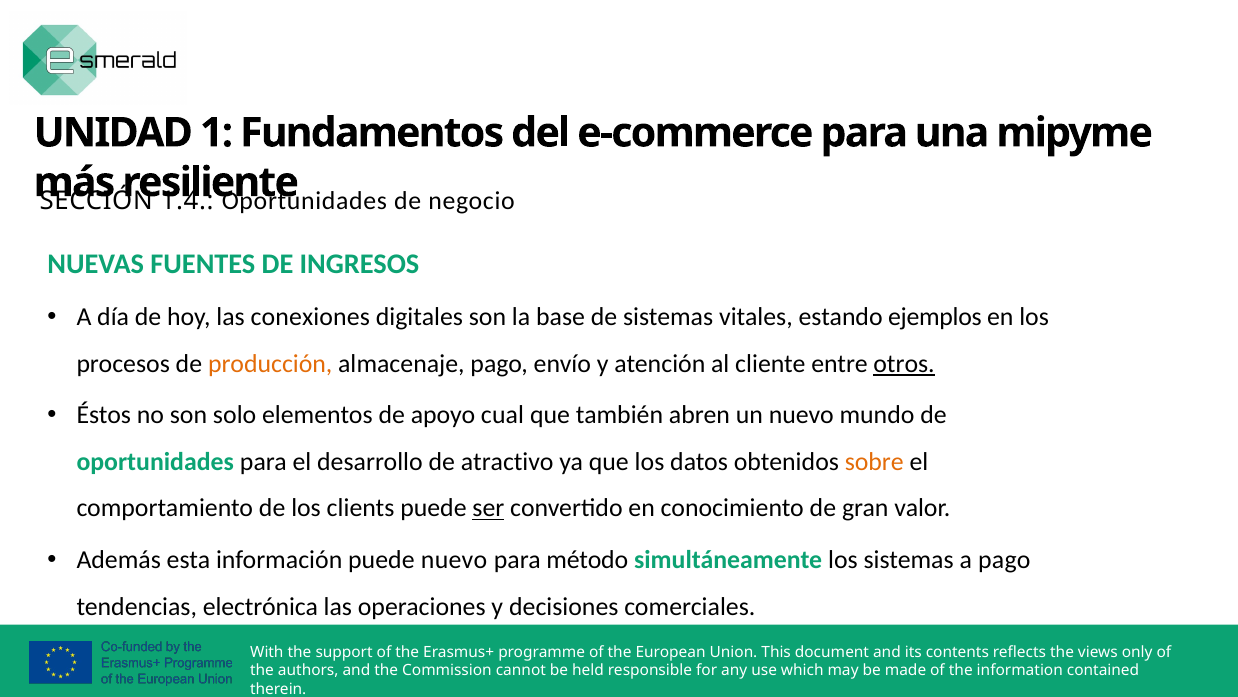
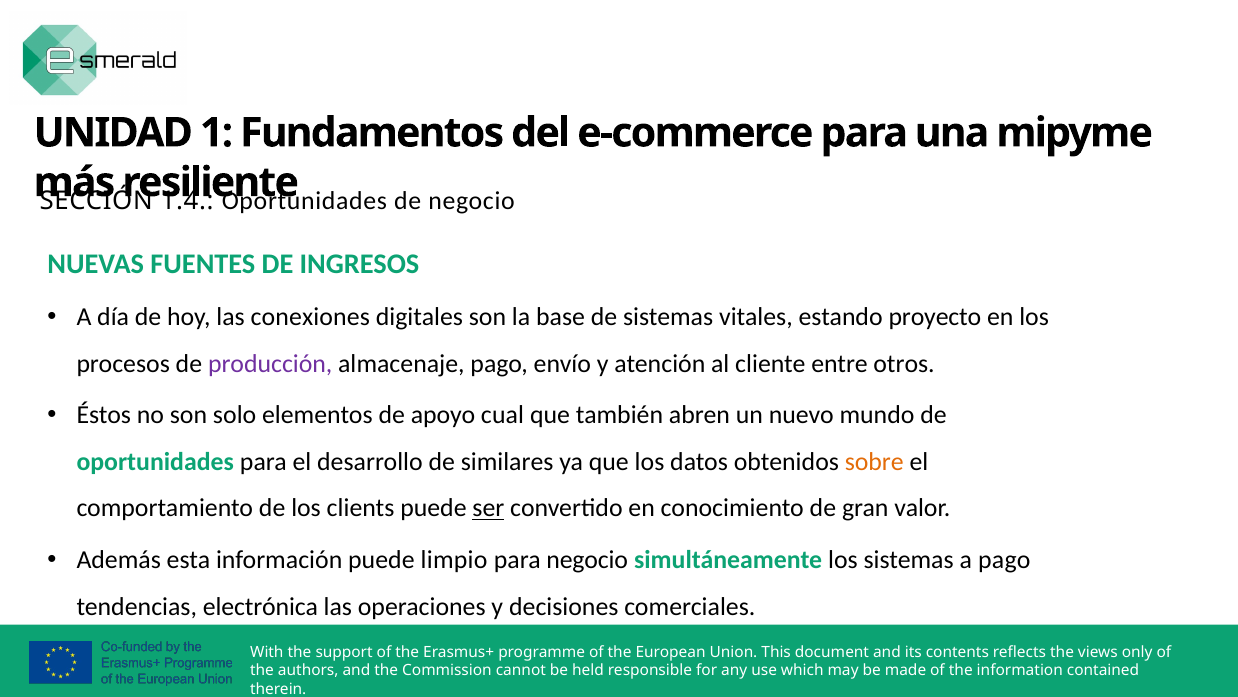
ejemplos: ejemplos -> proyecto
producción colour: orange -> purple
otros underline: present -> none
atractivo: atractivo -> similares
puede nuevo: nuevo -> limpio
para método: método -> negocio
